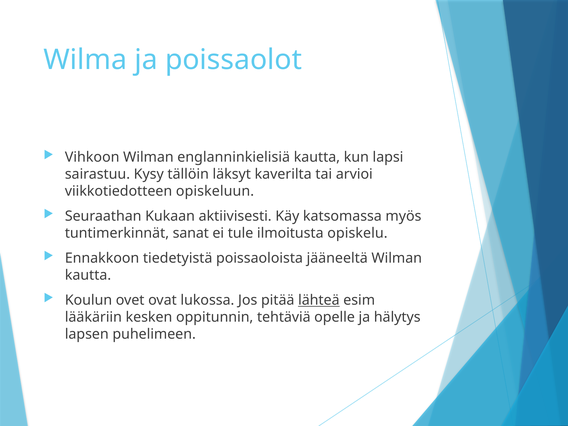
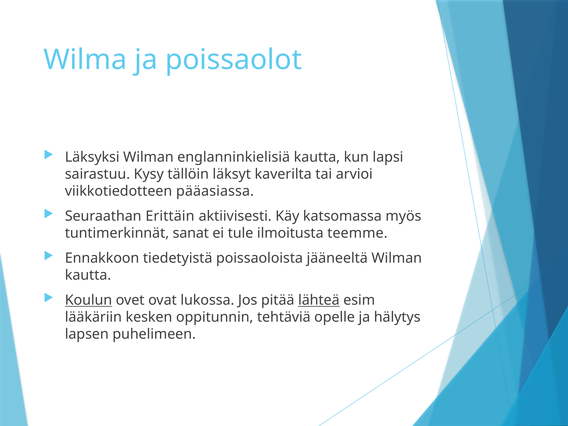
Vihkoon: Vihkoon -> Läksyksi
opiskeluun: opiskeluun -> pääasiassa
Kukaan: Kukaan -> Erittäin
opiskelu: opiskelu -> teemme
Koulun underline: none -> present
